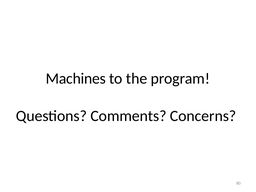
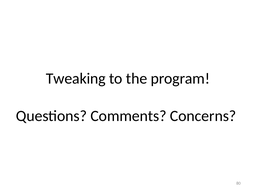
Machines: Machines -> Tweaking
